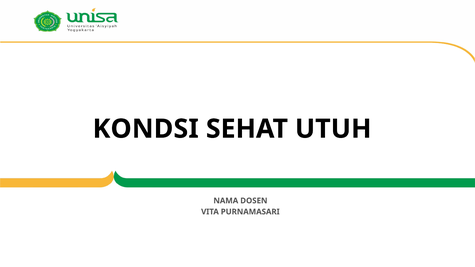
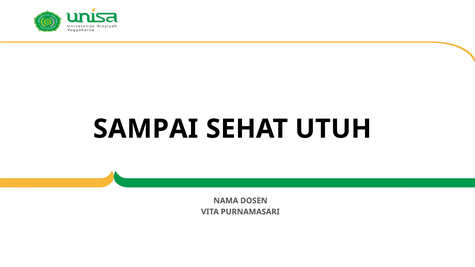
KONDSI: KONDSI -> SAMPAI
